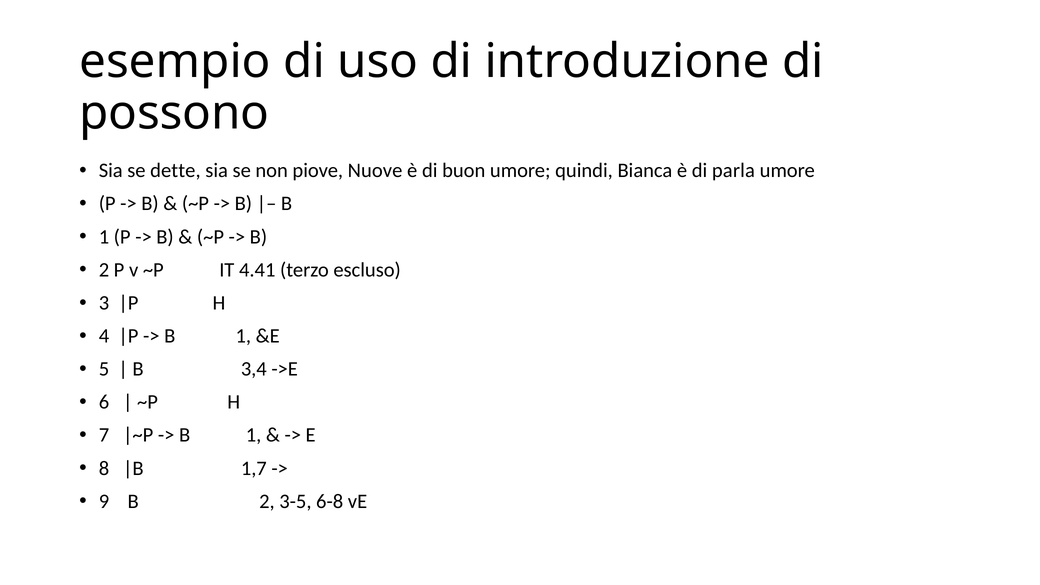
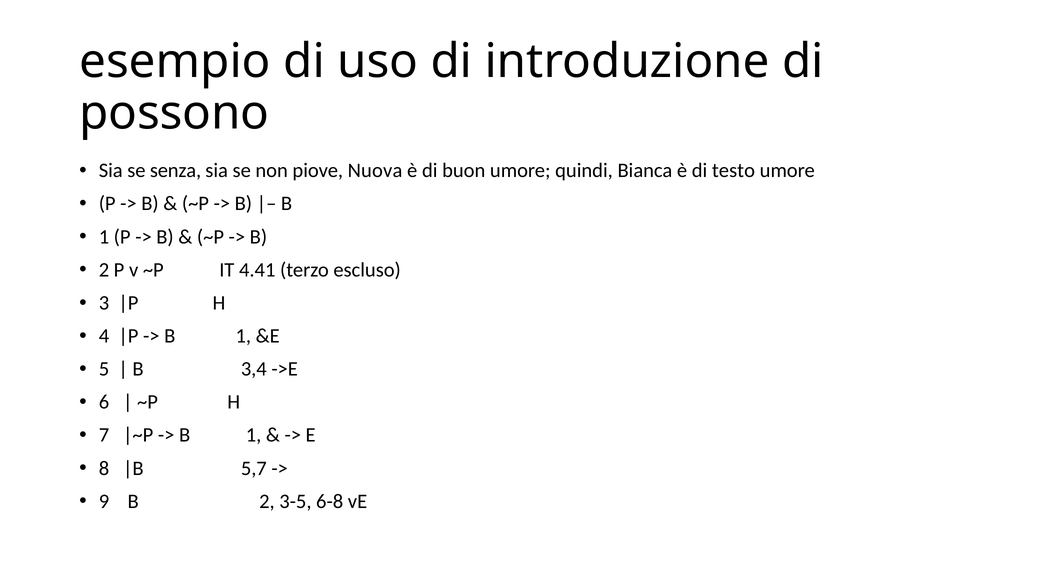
dette: dette -> senza
Nuove: Nuove -> Nuova
parla: parla -> testo
1,7: 1,7 -> 5,7
